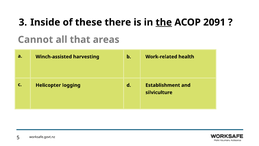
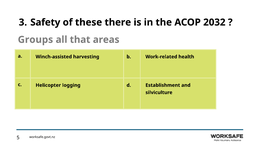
Inside: Inside -> Safety
the underline: present -> none
2091: 2091 -> 2032
Cannot: Cannot -> Groups
